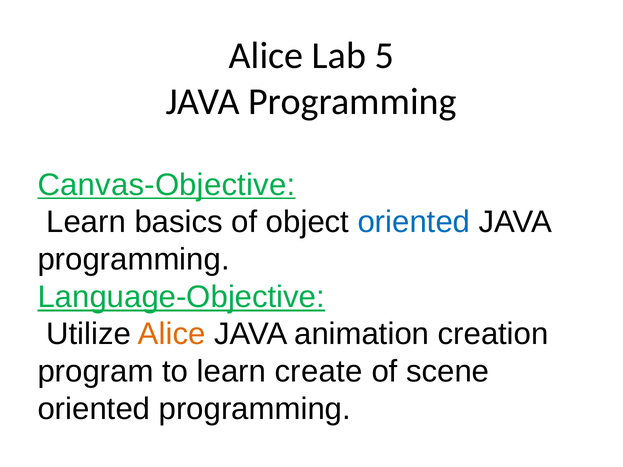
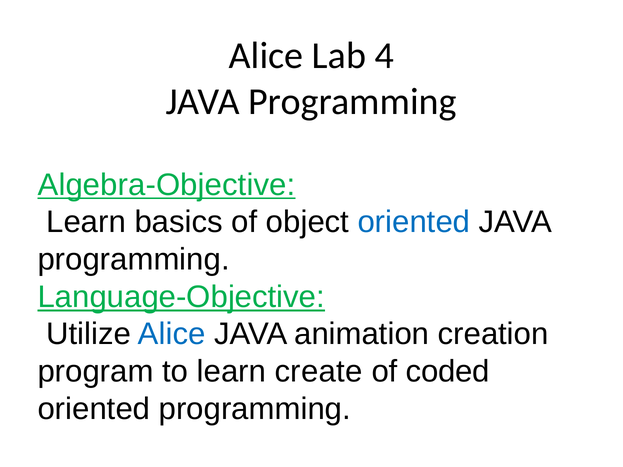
5: 5 -> 4
Canvas-Objective: Canvas-Objective -> Algebra-Objective
Alice at (172, 334) colour: orange -> blue
scene: scene -> coded
